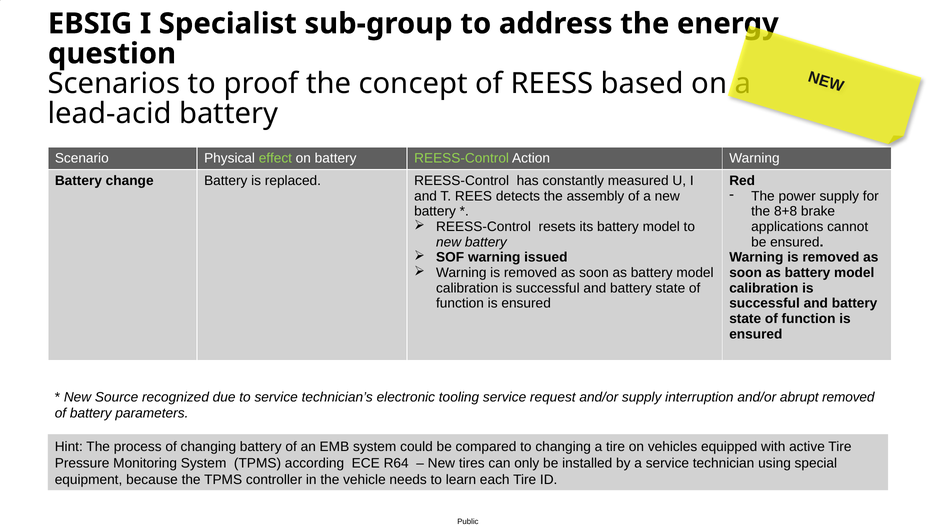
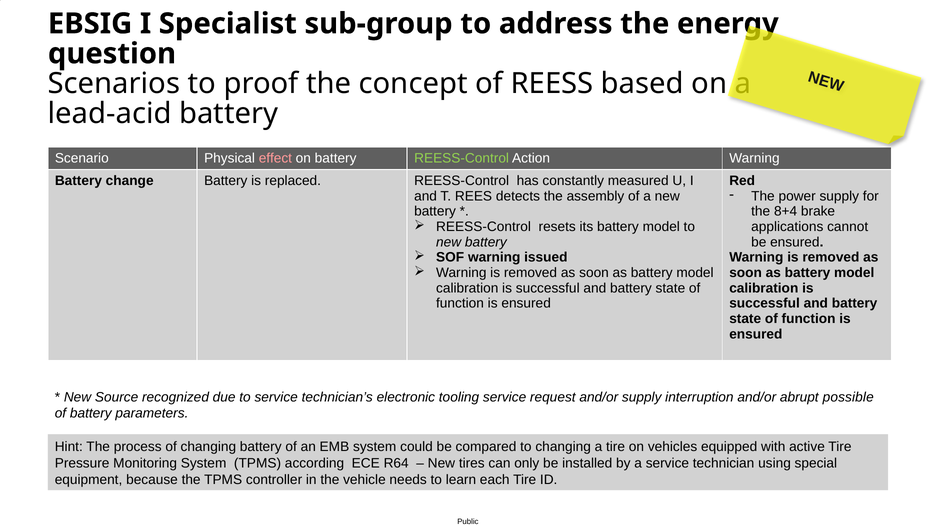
effect colour: light green -> pink
8+8: 8+8 -> 8+4
abrupt removed: removed -> possible
